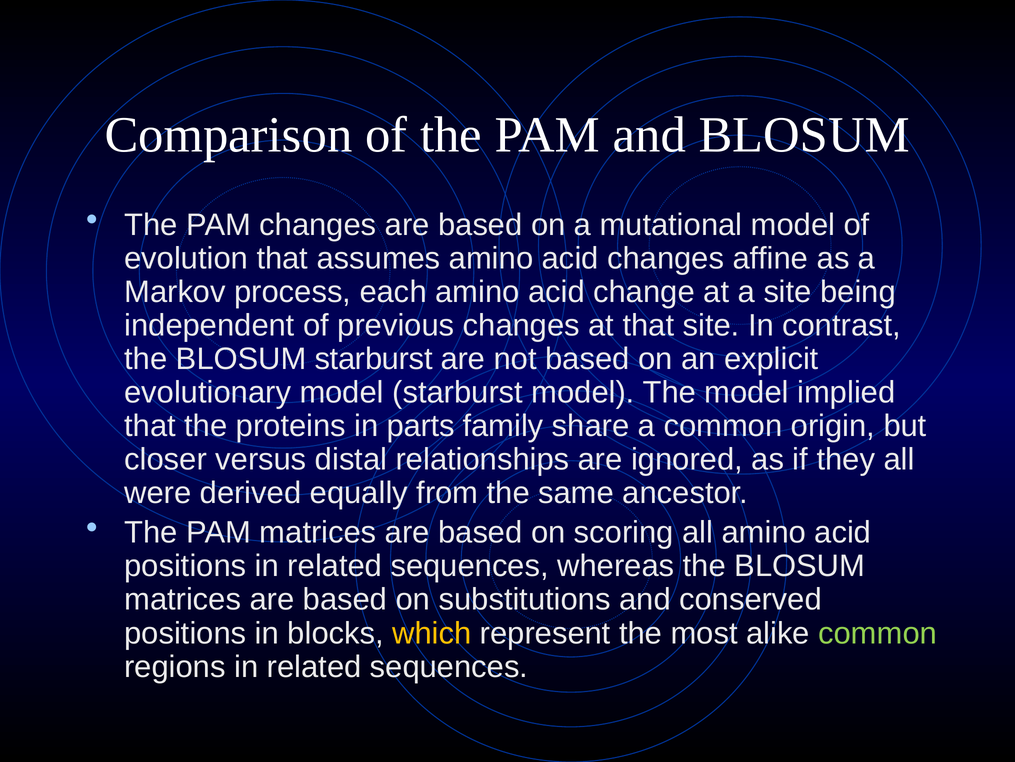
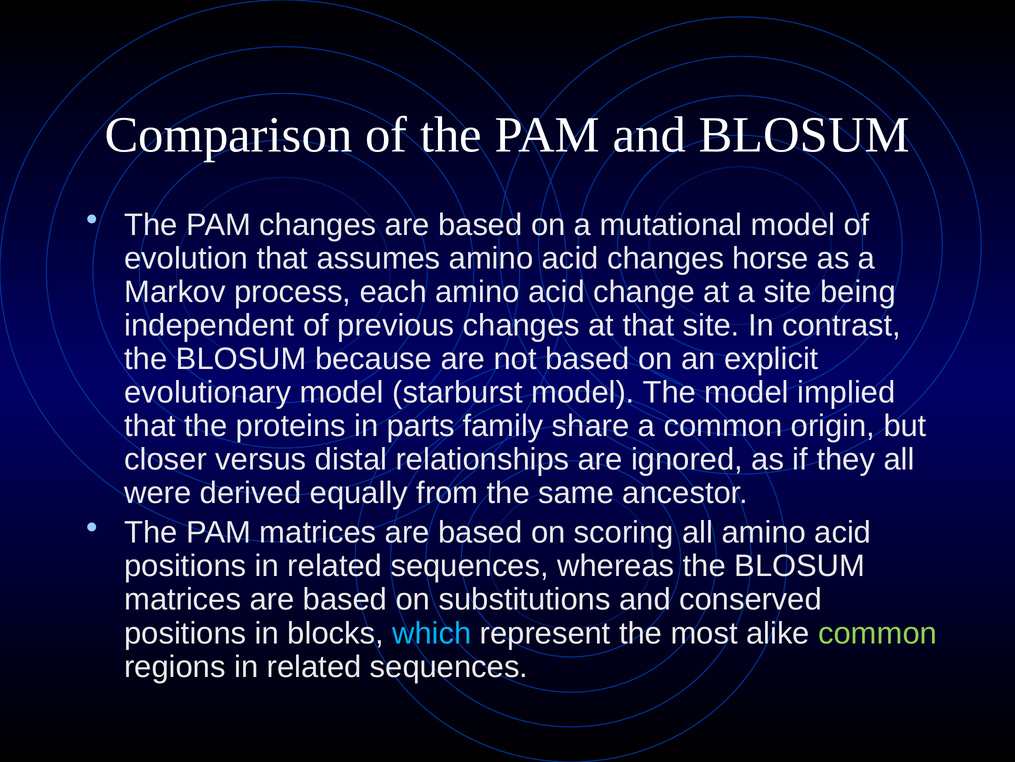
affine: affine -> horse
BLOSUM starburst: starburst -> because
which colour: yellow -> light blue
